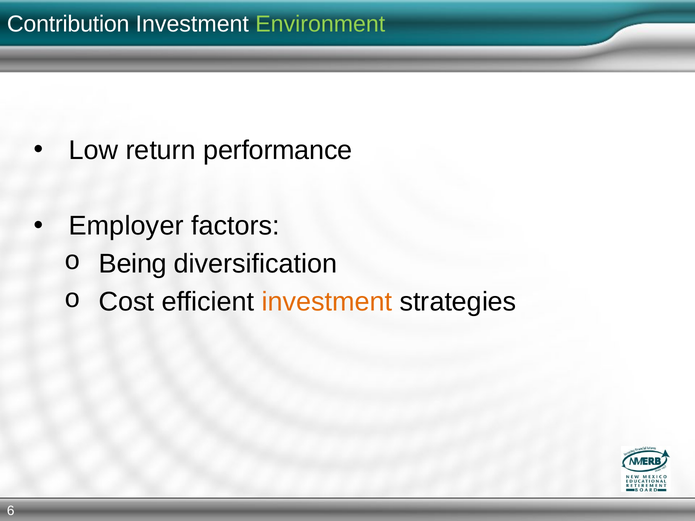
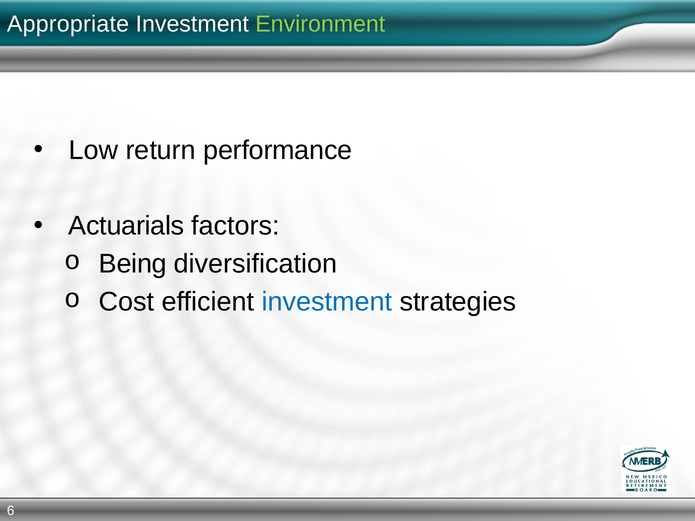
Contribution: Contribution -> Appropriate
Employer: Employer -> Actuarials
investment at (327, 302) colour: orange -> blue
